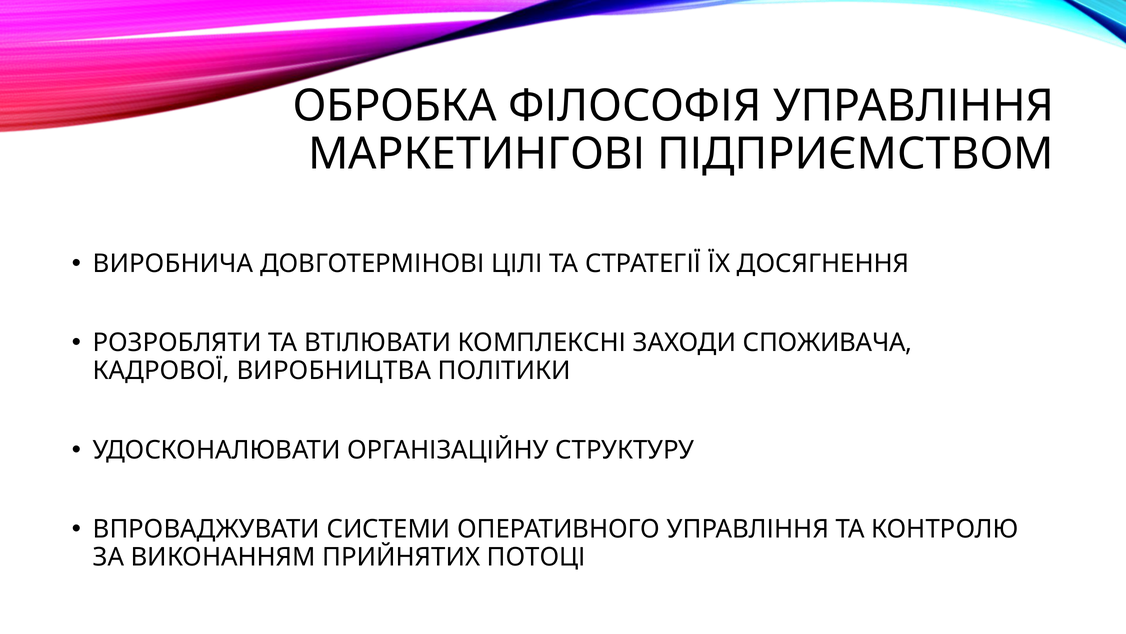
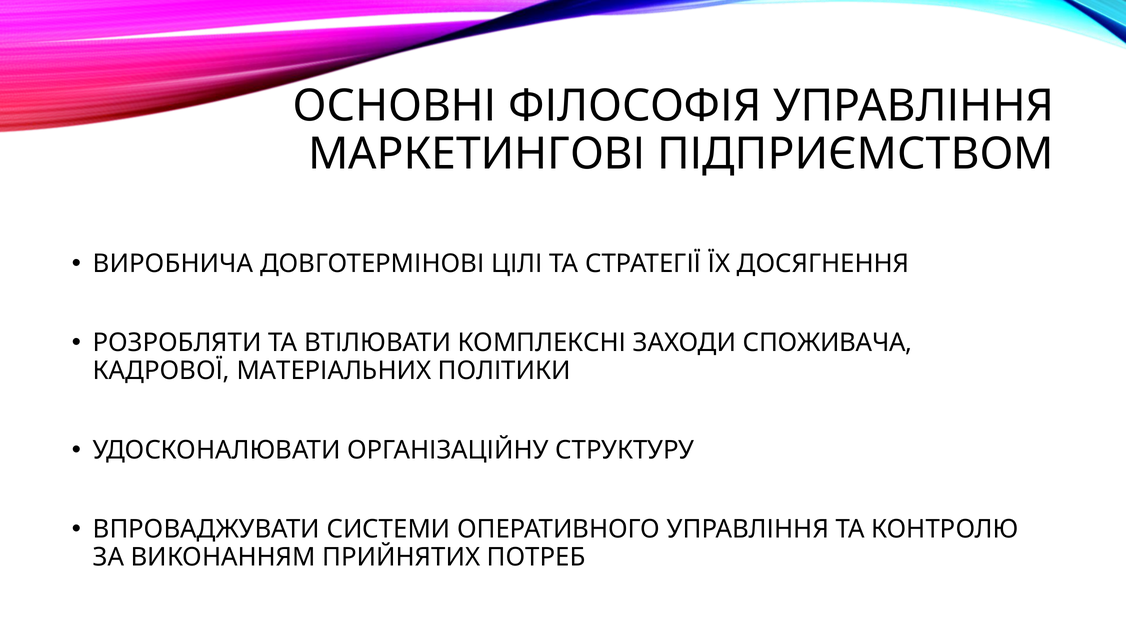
ОБРОБКА: ОБРОБКА -> ОСНОВНІ
ВИРОБНИЦТВА: ВИРОБНИЦТВА -> МАТЕРІАЛЬНИХ
ПОТОЦІ: ПОТОЦІ -> ПОТРЕБ
